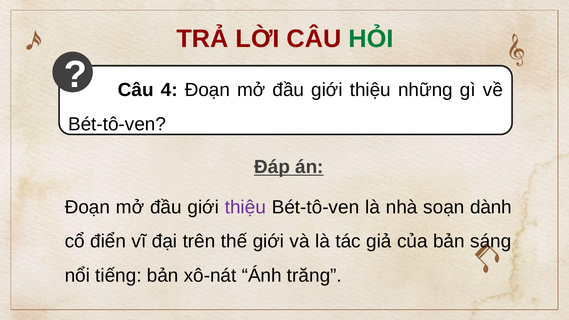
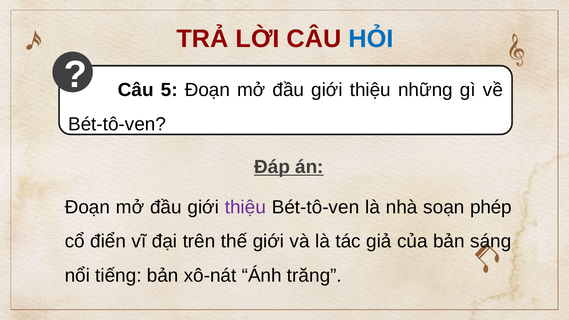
HỎI colour: green -> blue
4: 4 -> 5
dành: dành -> phép
